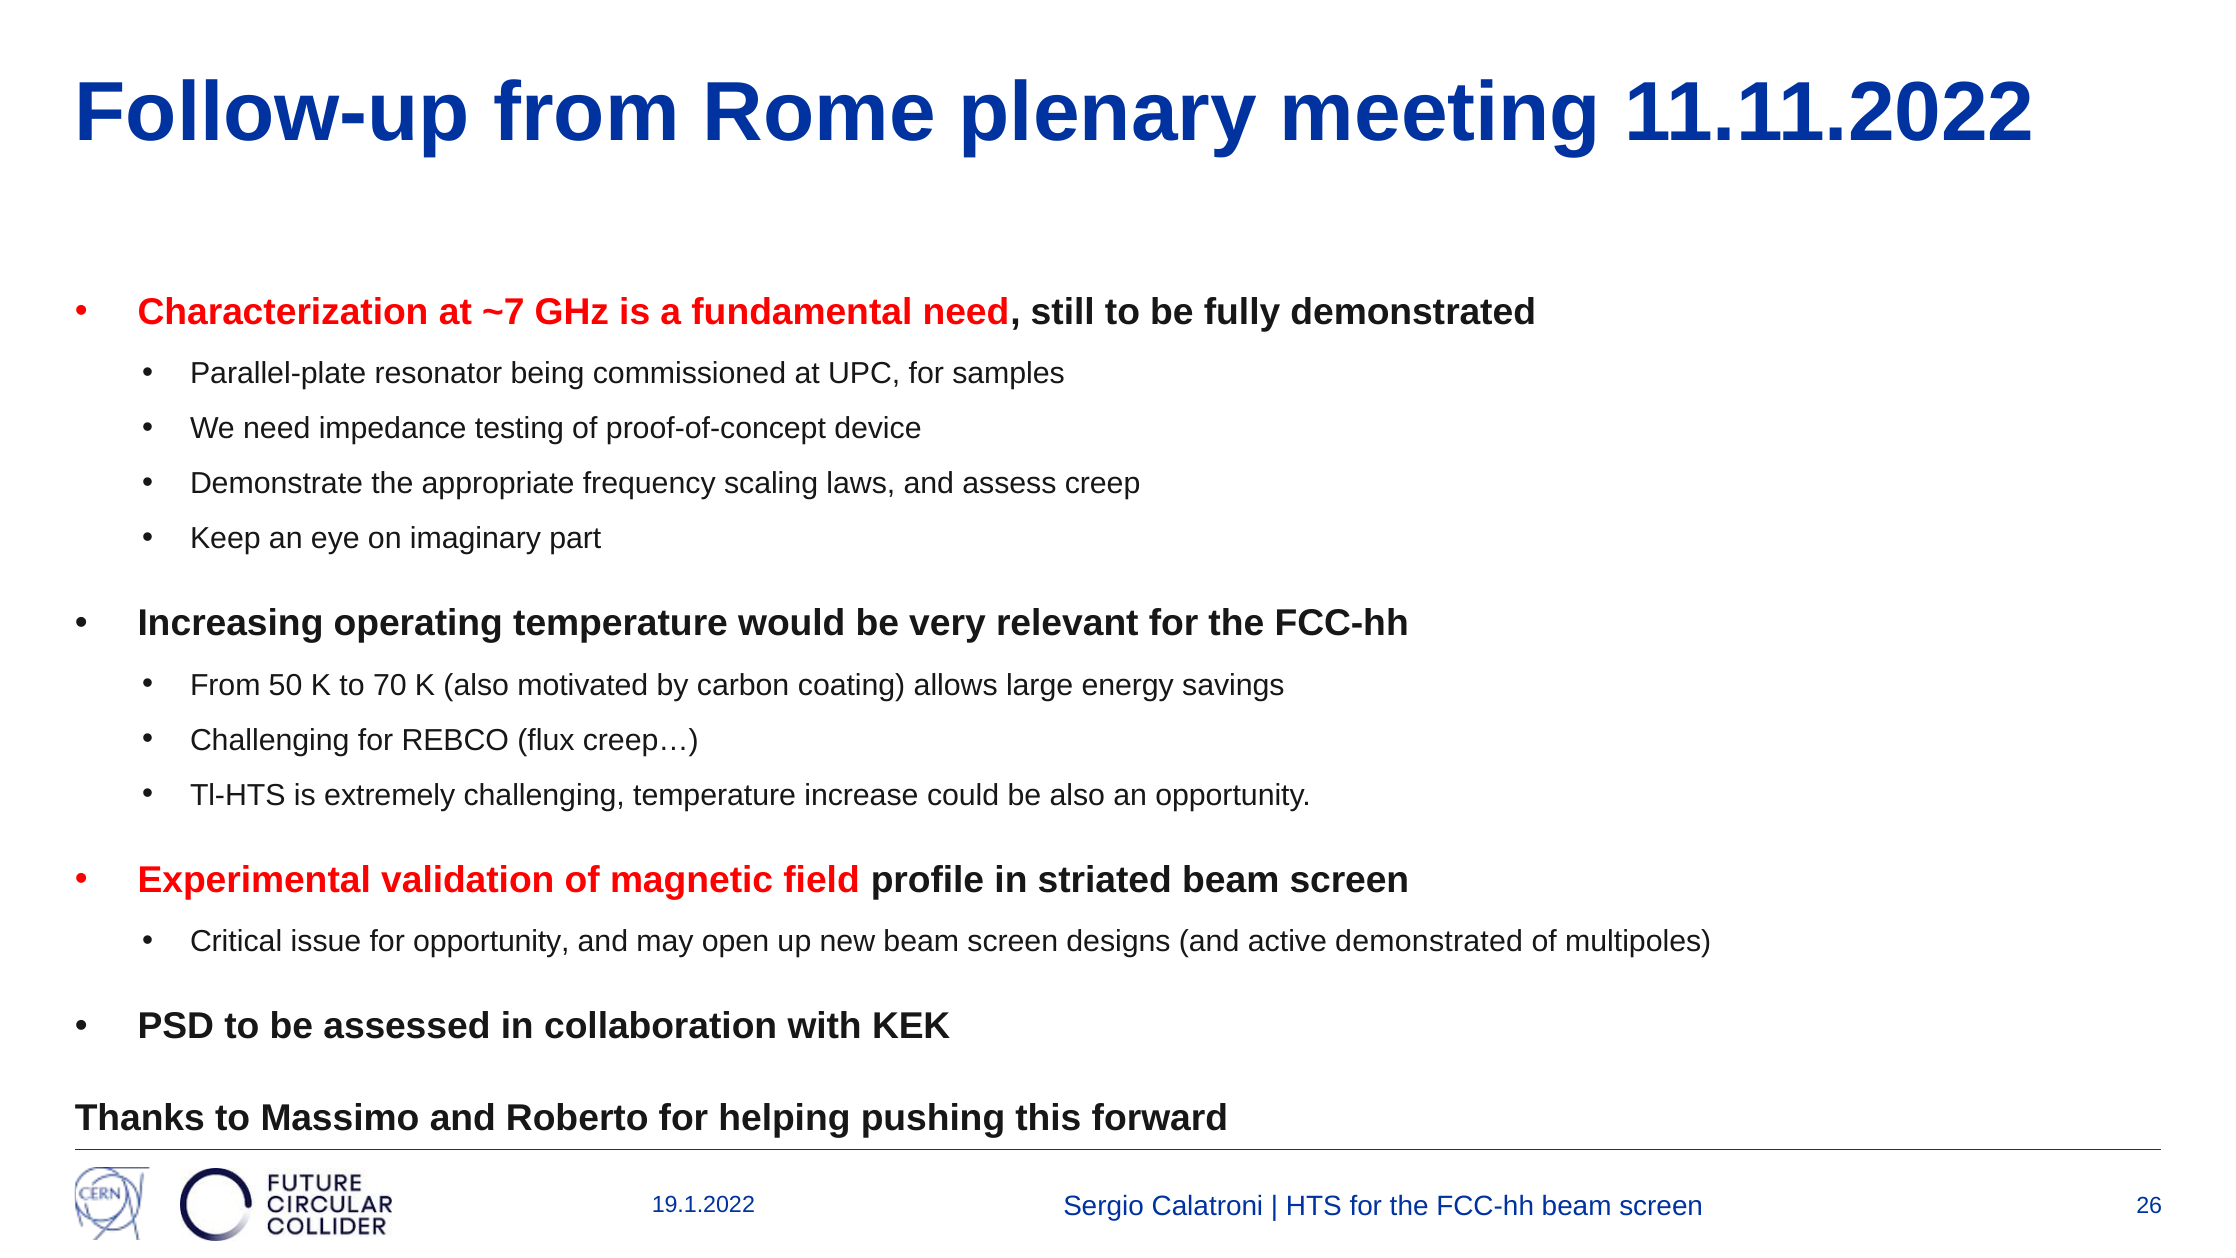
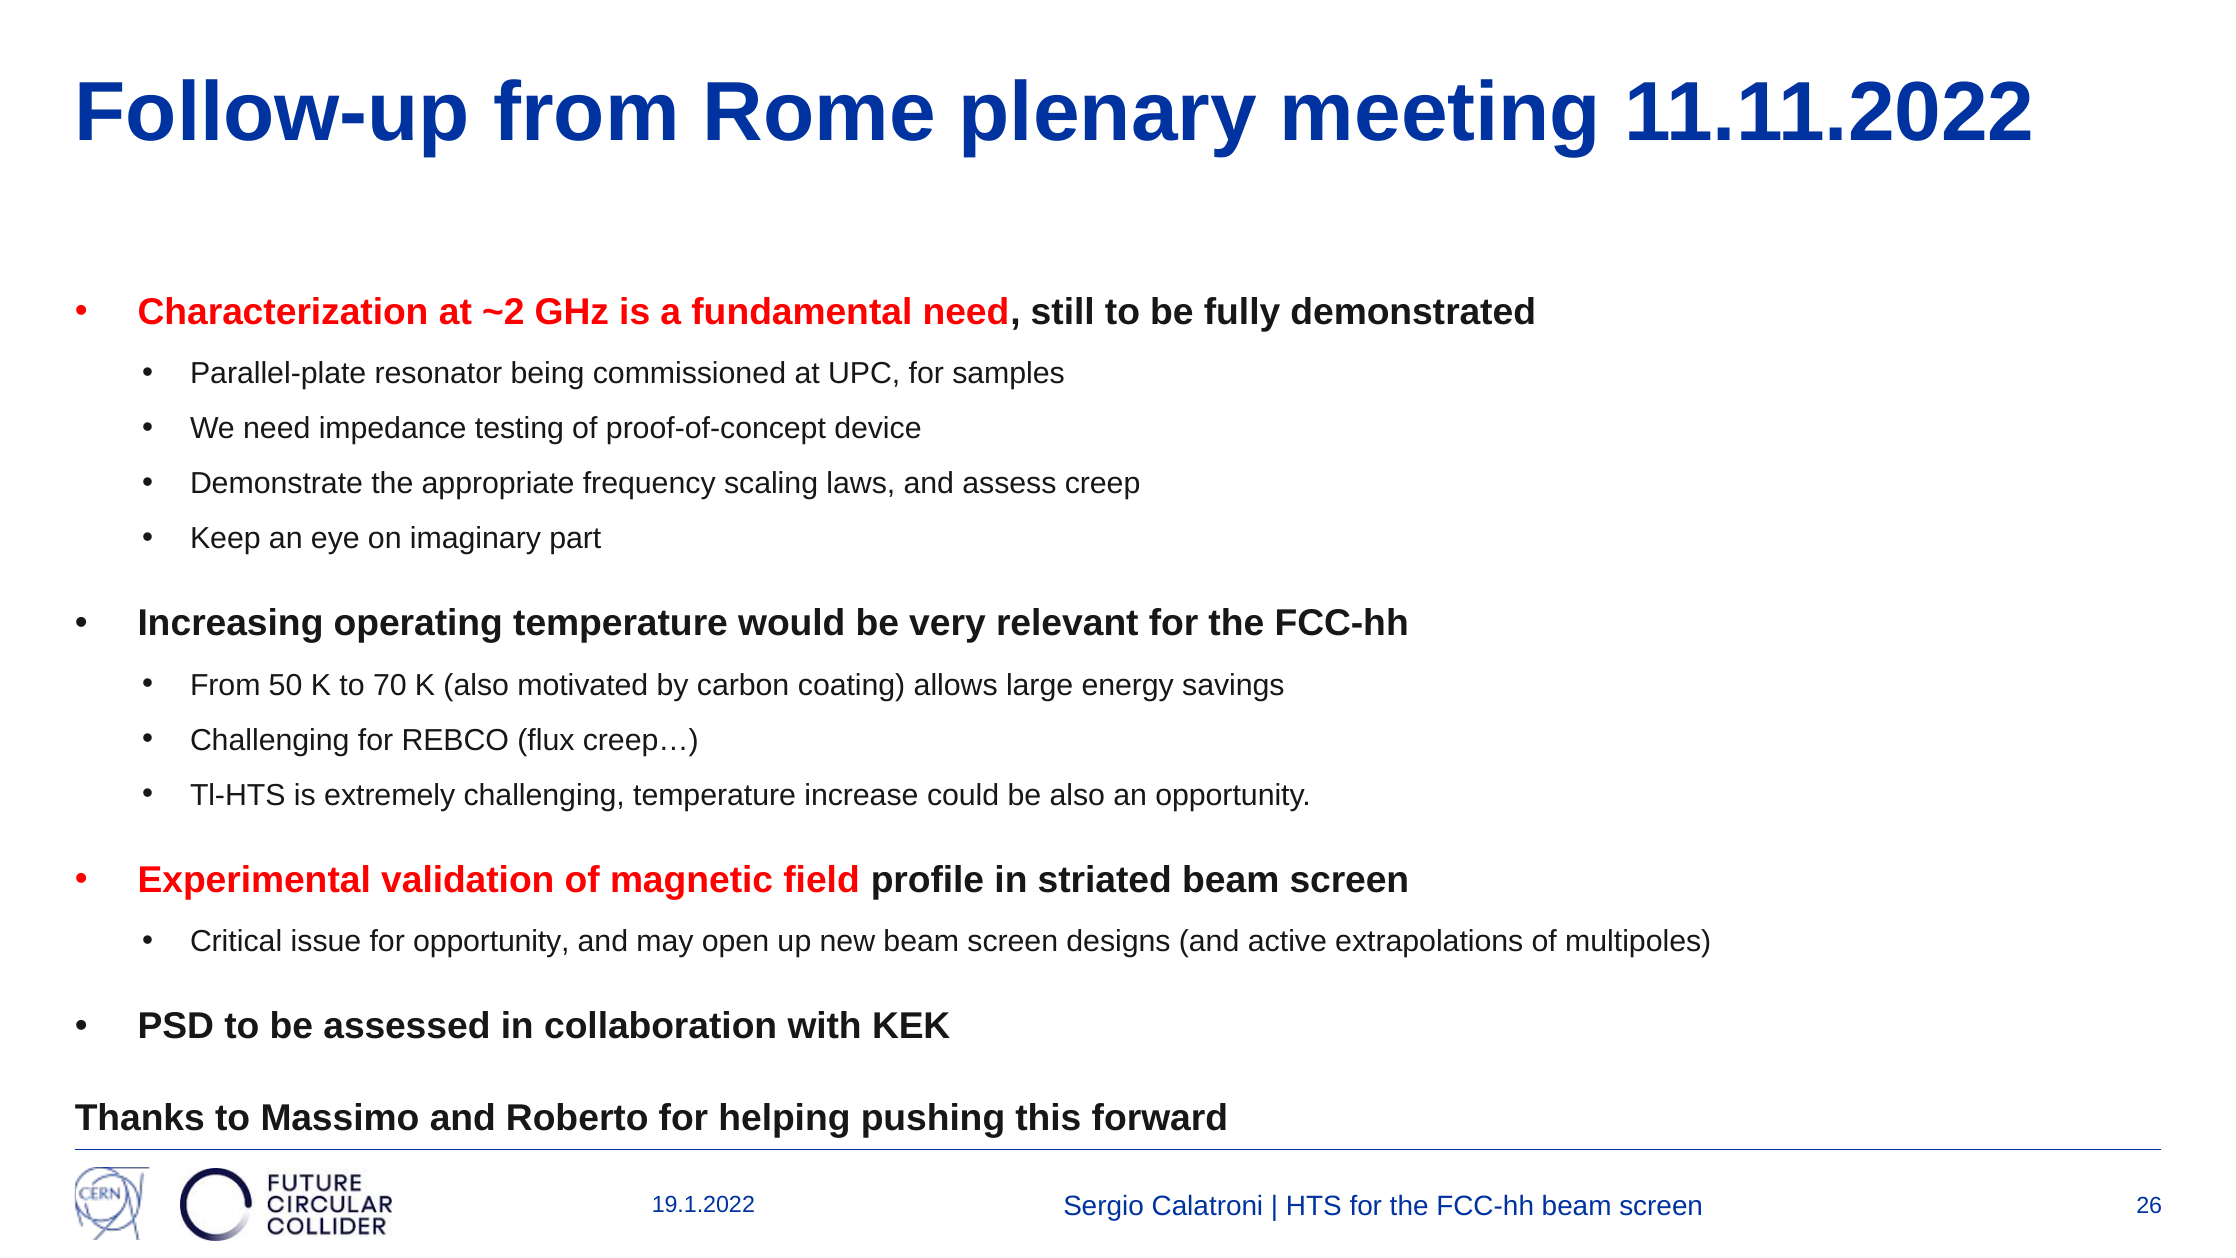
~7: ~7 -> ~2
active demonstrated: demonstrated -> extrapolations
